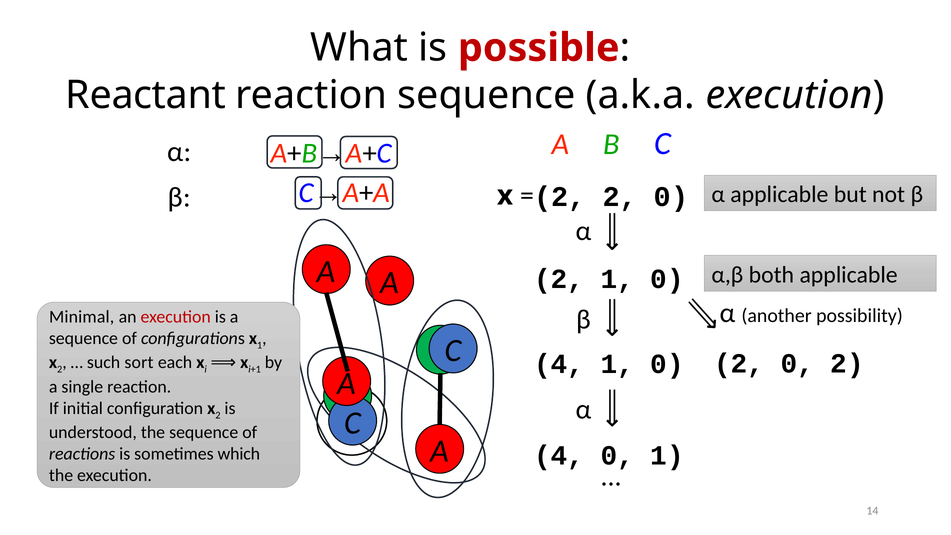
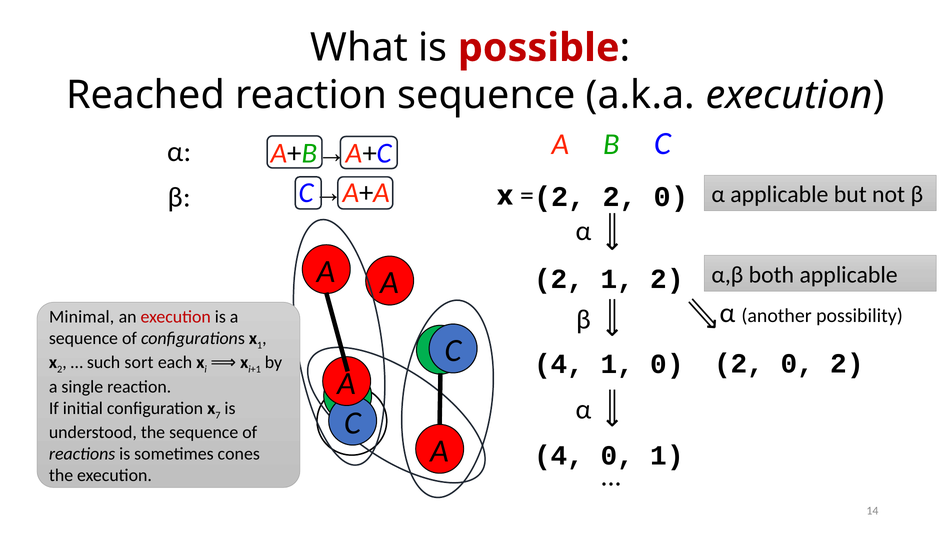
Reactant: Reactant -> Reached
2 1 0: 0 -> 2
configuration x 2: 2 -> 7
which: which -> cones
